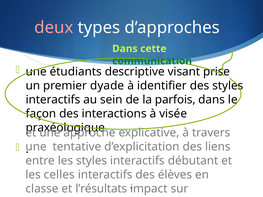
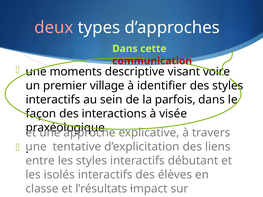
communication colour: green -> red
étudiants: étudiants -> moments
prise: prise -> voire
dyade: dyade -> village
celles: celles -> isolés
